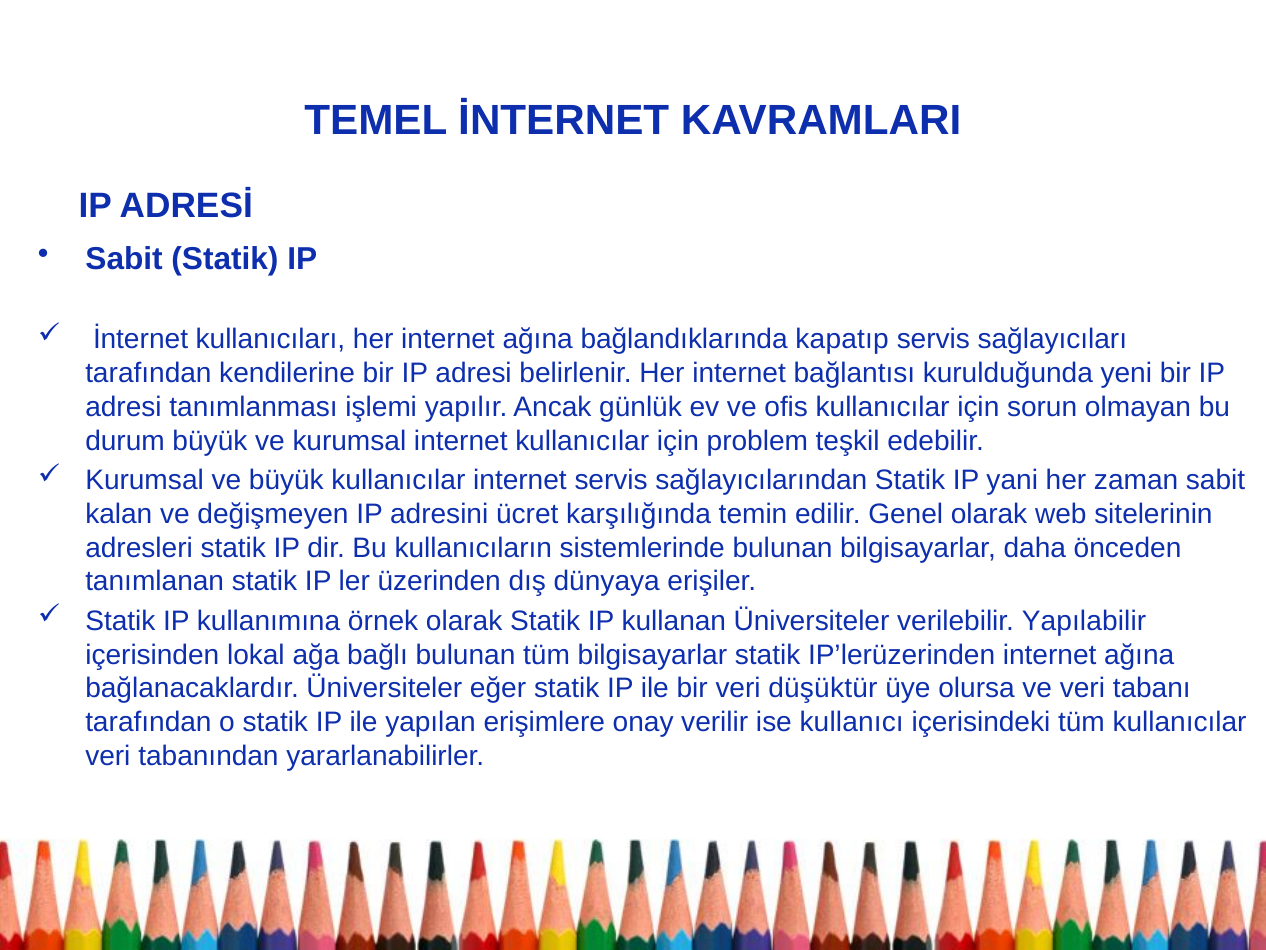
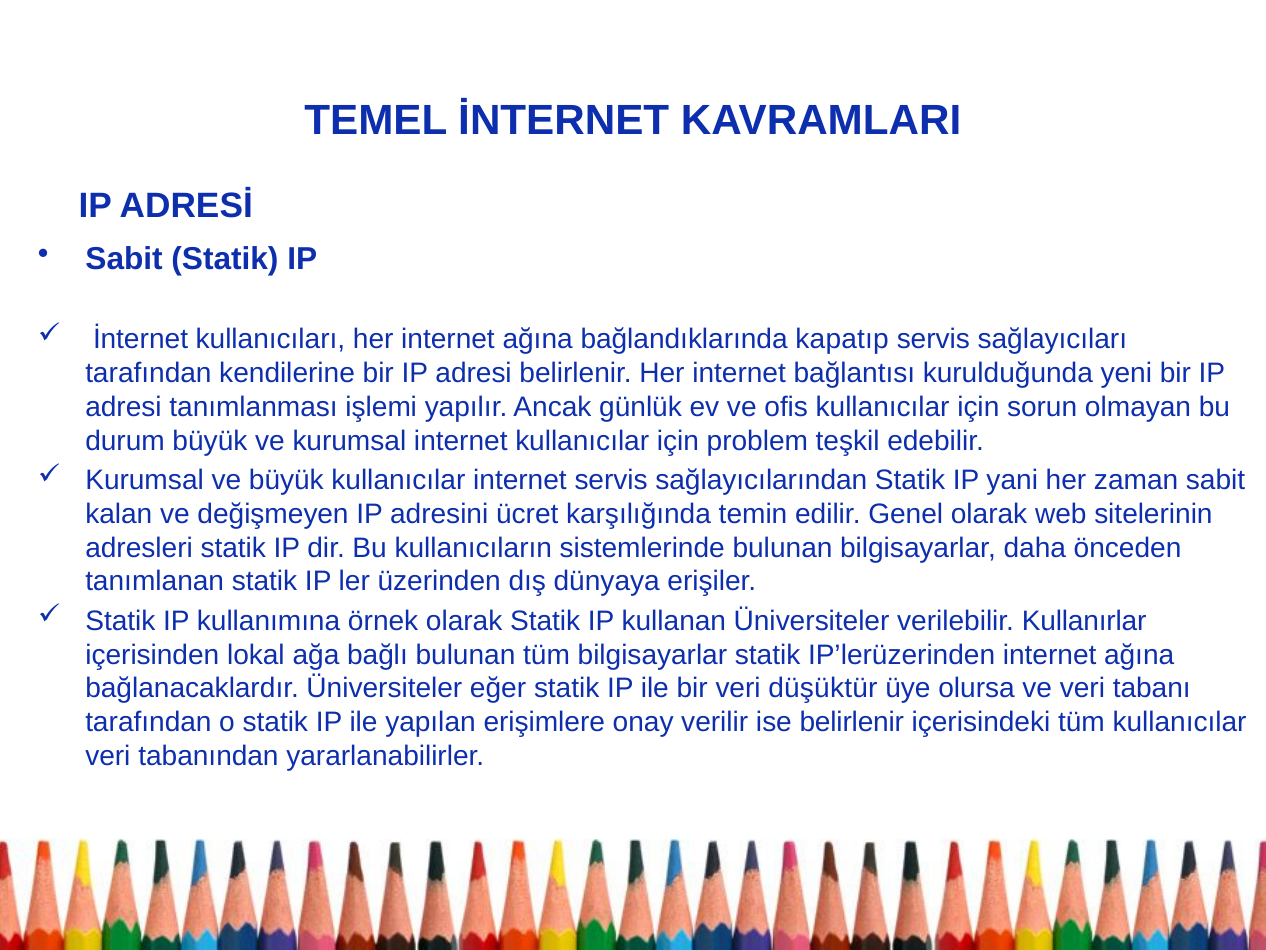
Yapılabilir: Yapılabilir -> Kullanırlar
ise kullanıcı: kullanıcı -> belirlenir
